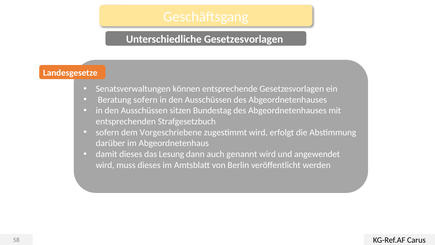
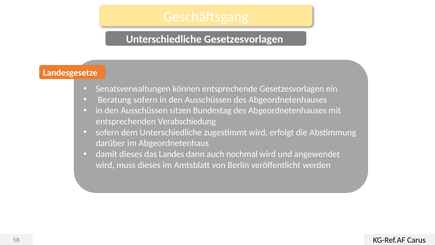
Strafgesetzbuch: Strafgesetzbuch -> Verabschiedung
dem Vorgeschriebene: Vorgeschriebene -> Unterschiedliche
Lesung: Lesung -> Landes
genannt: genannt -> nochmal
